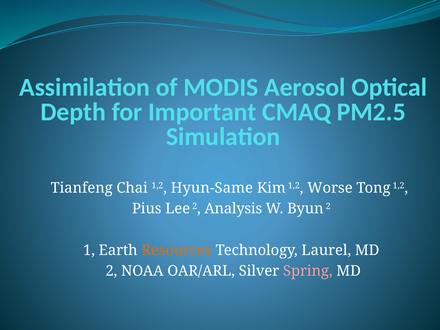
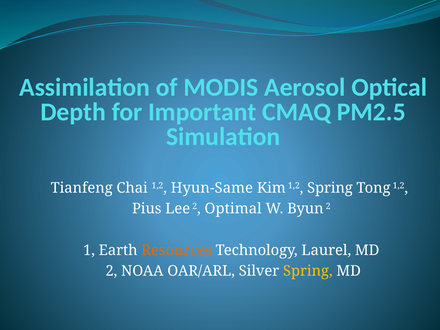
1,2 Worse: Worse -> Spring
Analysis: Analysis -> Optimal
Spring at (308, 271) colour: pink -> yellow
